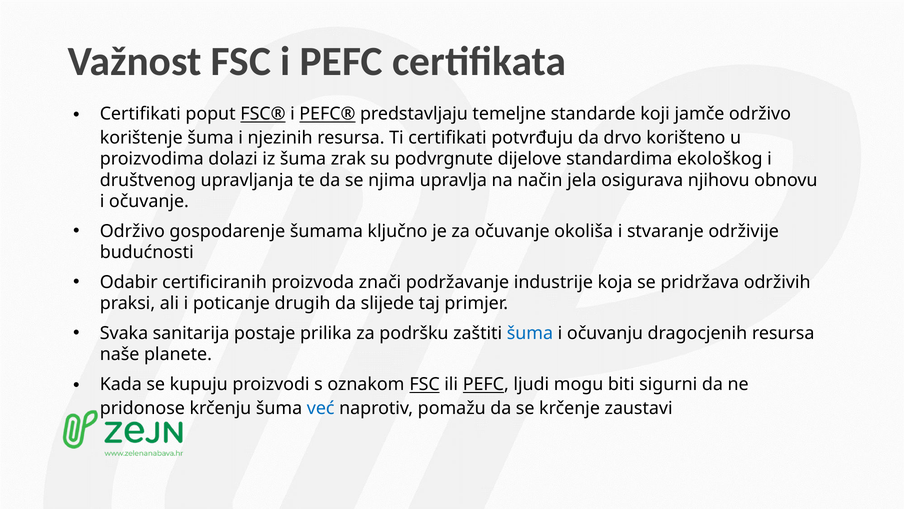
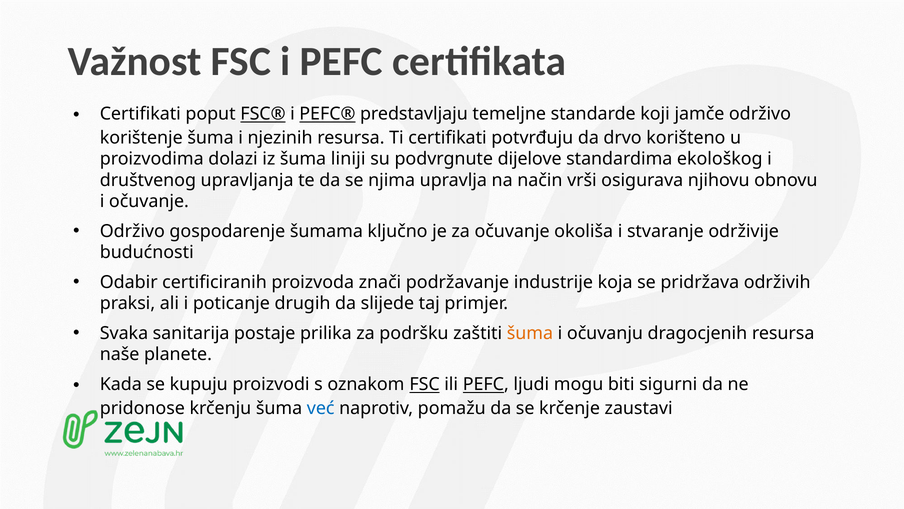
zrak: zrak -> liniji
jela: jela -> vrši
šuma at (530, 333) colour: blue -> orange
